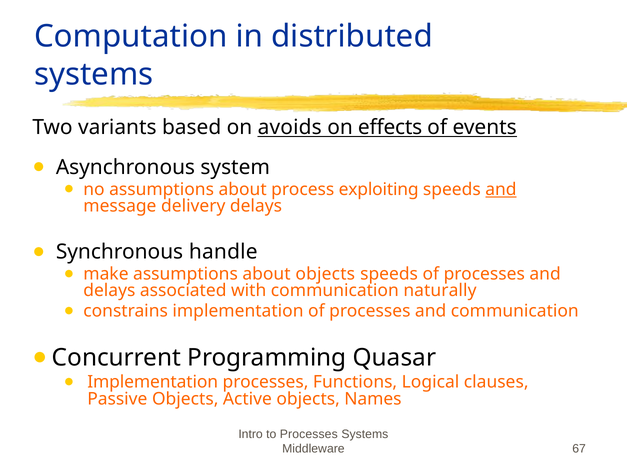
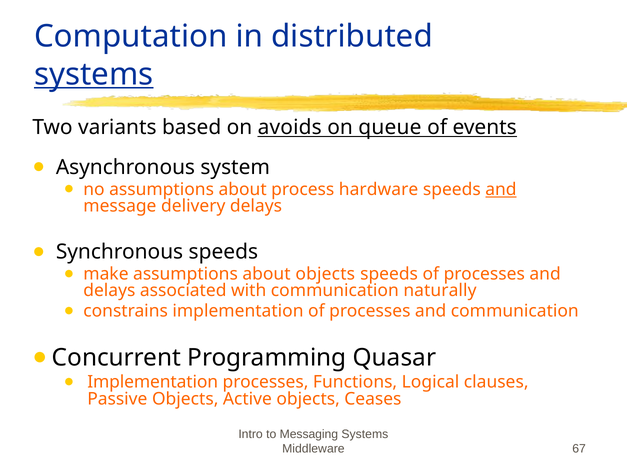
systems at (94, 74) underline: none -> present
effects: effects -> queue
exploiting: exploiting -> hardware
Synchronous handle: handle -> speeds
Names: Names -> Ceases
to Processes: Processes -> Messaging
